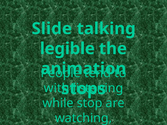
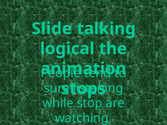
legible: legible -> logical
with: with -> sure
